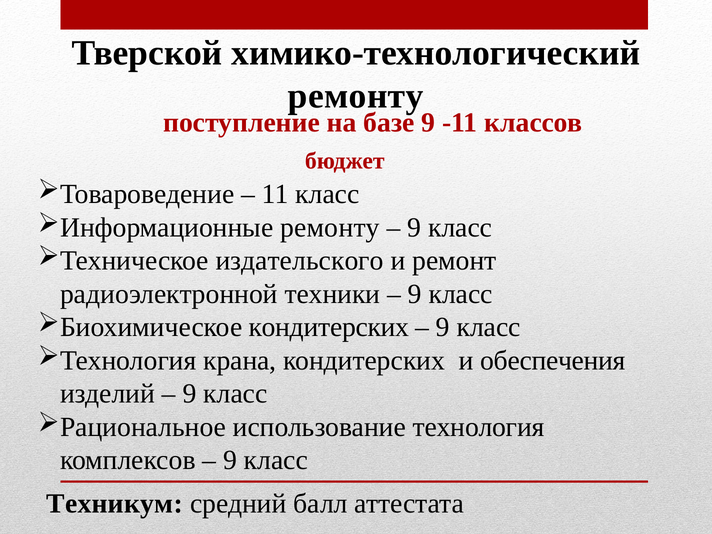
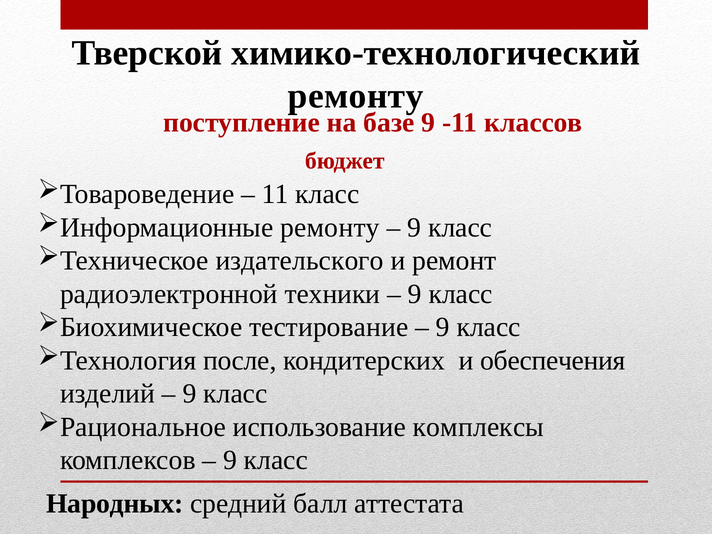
кондитерских at (329, 327): кондитерских -> тестирование
крана: крана -> после
технология: технология -> комплексы
Техникум: Техникум -> Народных
